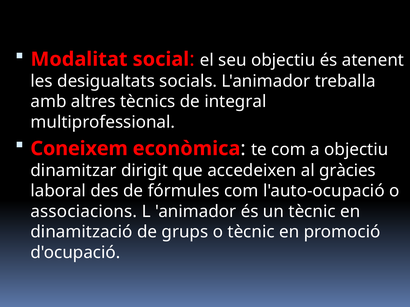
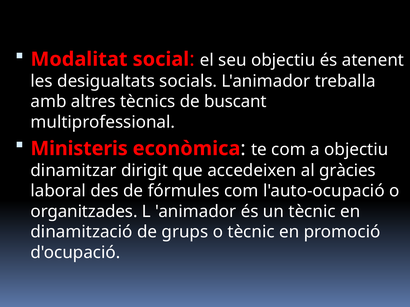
integral: integral -> buscant
Coneixem: Coneixem -> Ministeris
associacions: associacions -> organitzades
